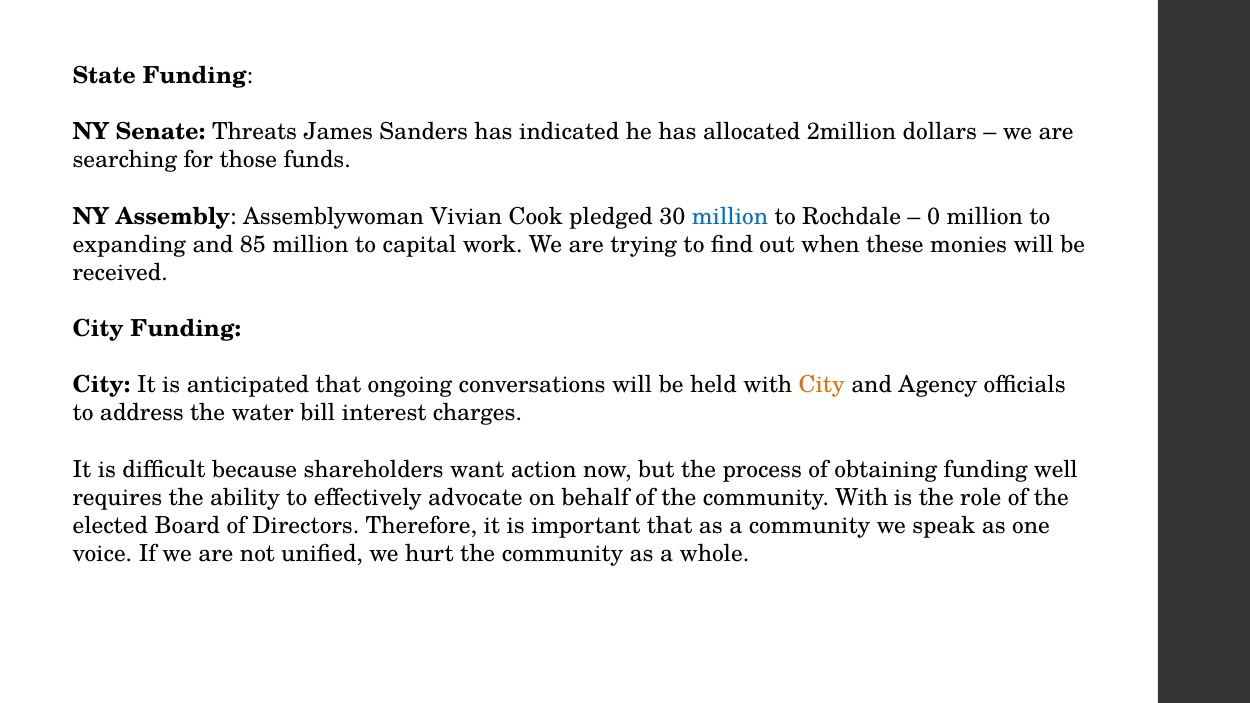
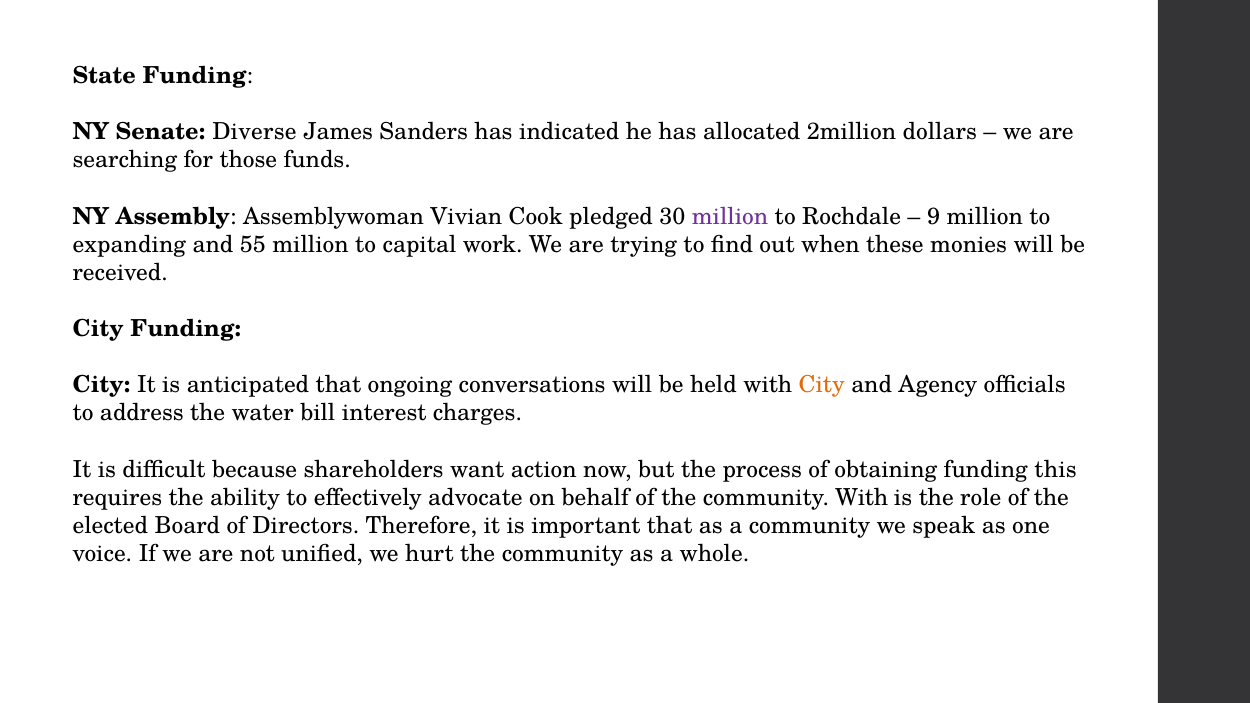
Threats: Threats -> Diverse
million at (730, 216) colour: blue -> purple
0: 0 -> 9
85: 85 -> 55
well: well -> this
